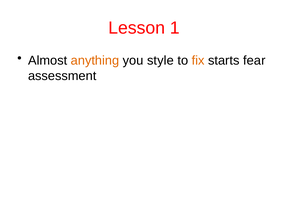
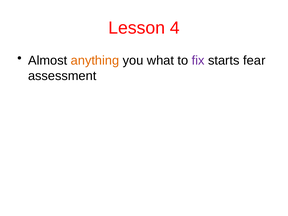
1: 1 -> 4
style: style -> what
fix colour: orange -> purple
